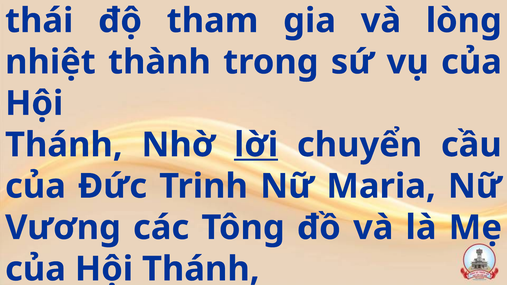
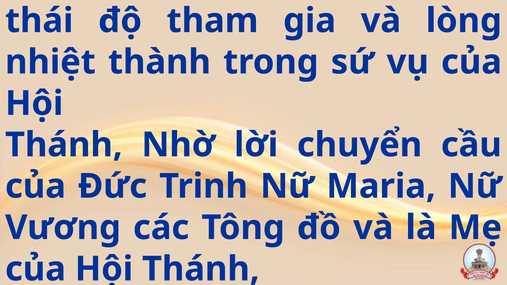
lời underline: present -> none
